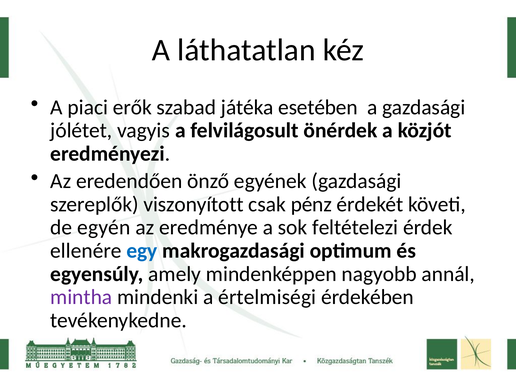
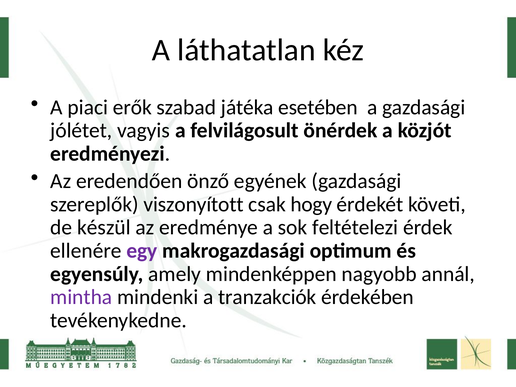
pénz: pénz -> hogy
egyén: egyén -> készül
egy colour: blue -> purple
értelmiségi: értelmiségi -> tranzakciók
